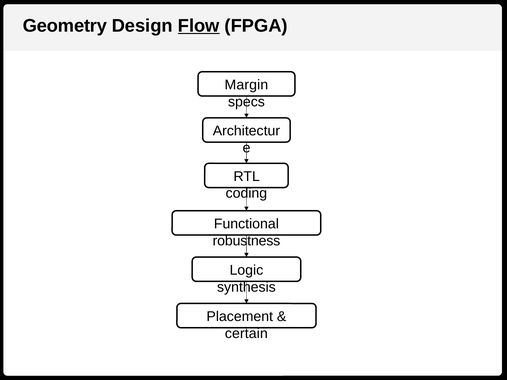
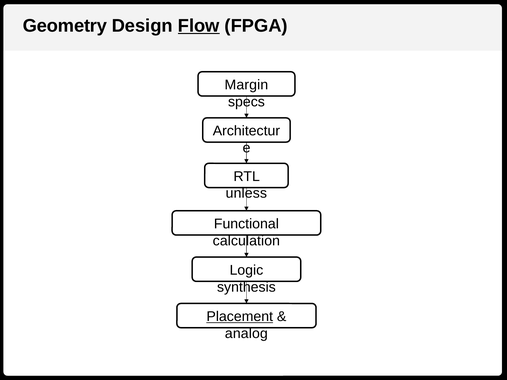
coding: coding -> unless
robustness: robustness -> calculation
Placement underline: none -> present
certain: certain -> analog
